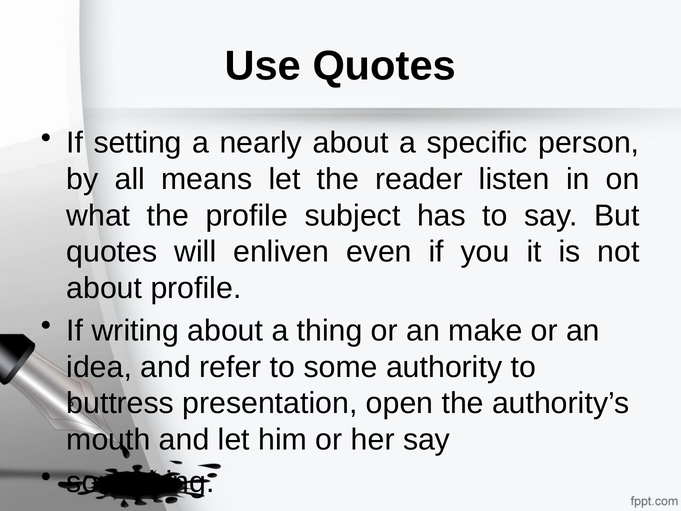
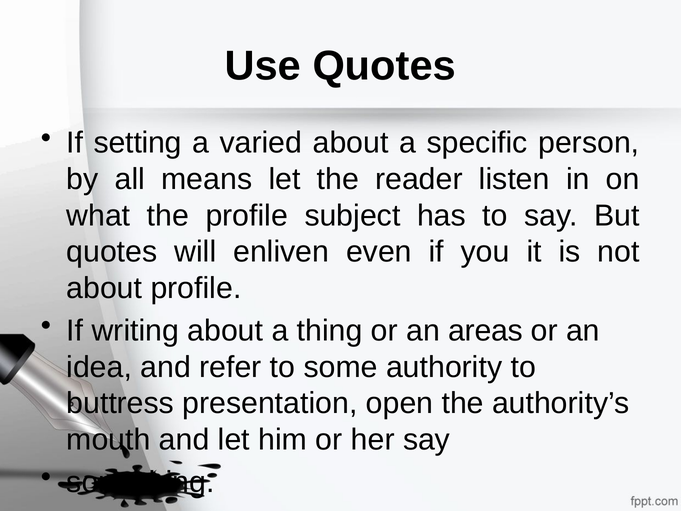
nearly: nearly -> varied
make: make -> areas
